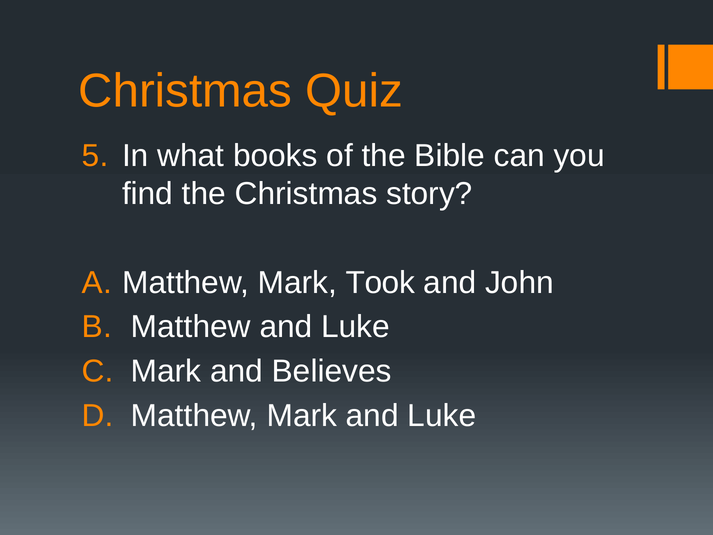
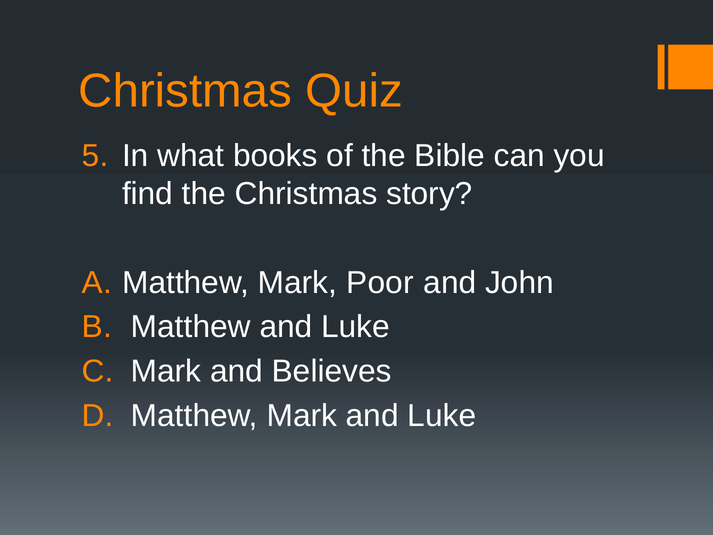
Took: Took -> Poor
